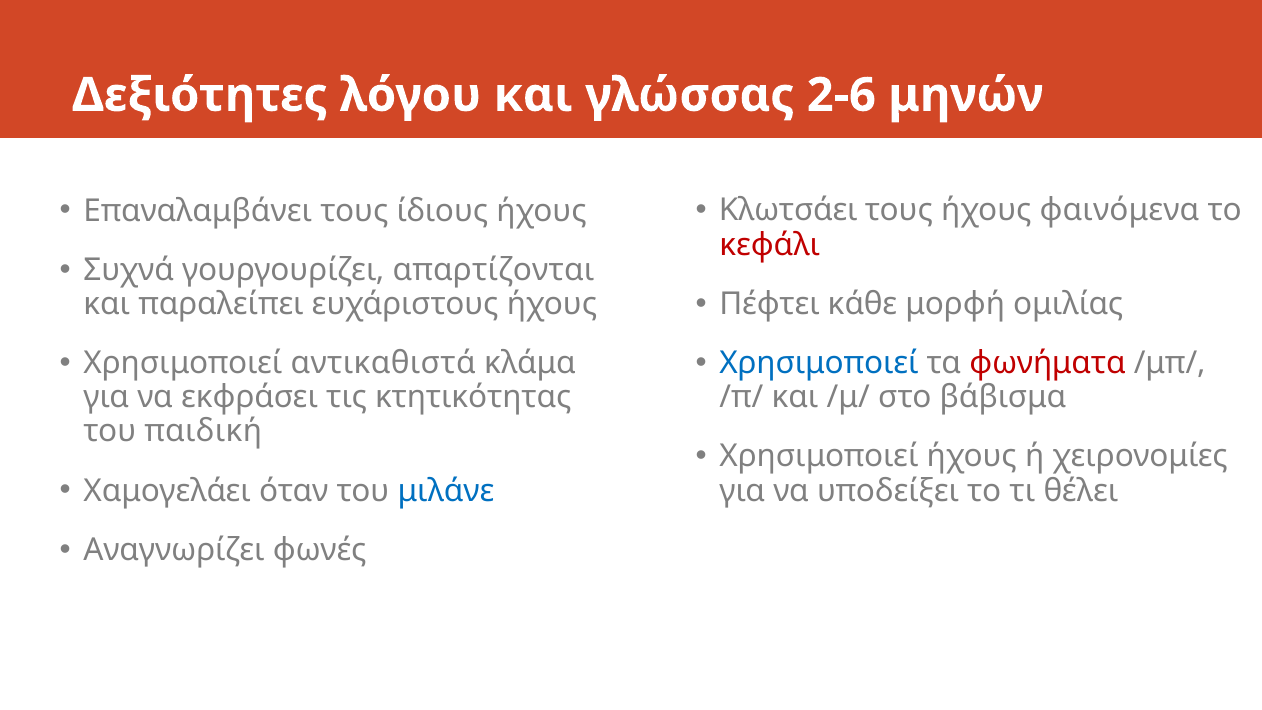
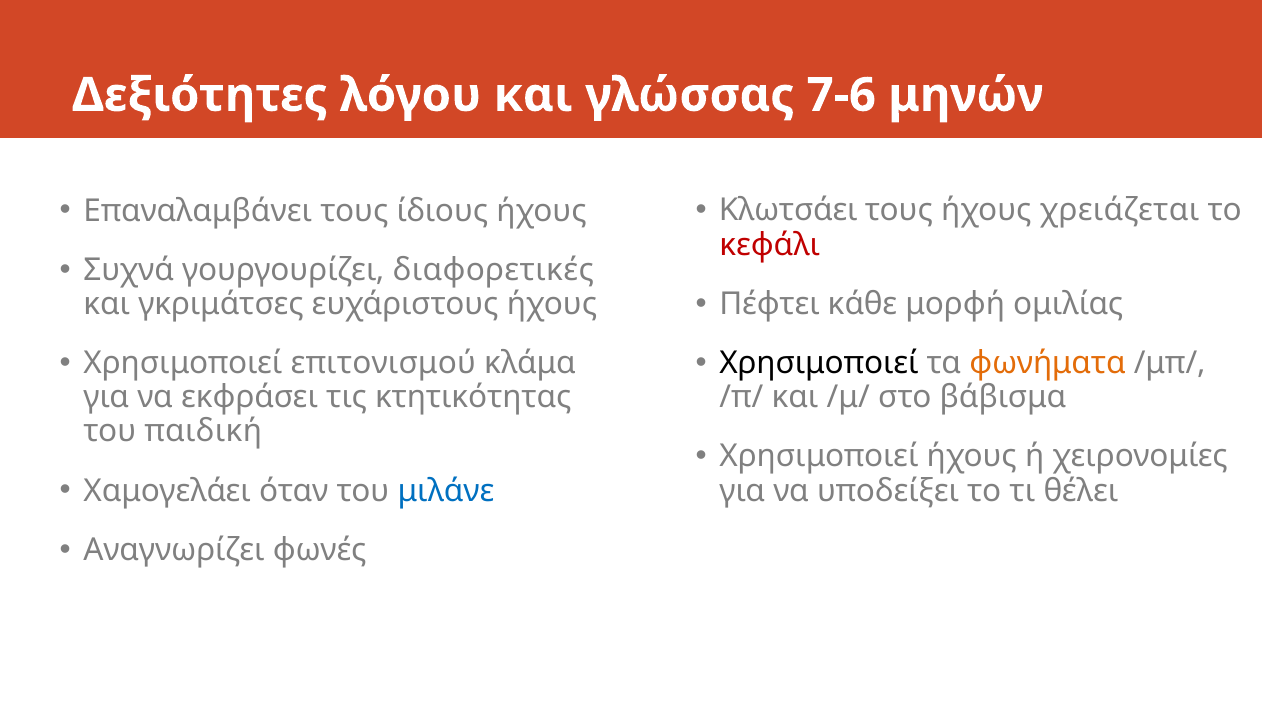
2-6: 2-6 -> 7-6
φαινόμενα: φαινόμενα -> χρειάζεται
απαρτίζονται: απαρτίζονται -> διαφορετικές
παραλείπει: παραλείπει -> γκριμάτσες
αντικαθιστά: αντικαθιστά -> επιτονισμού
Χρησιμοποιεί at (819, 363) colour: blue -> black
φωνήματα colour: red -> orange
